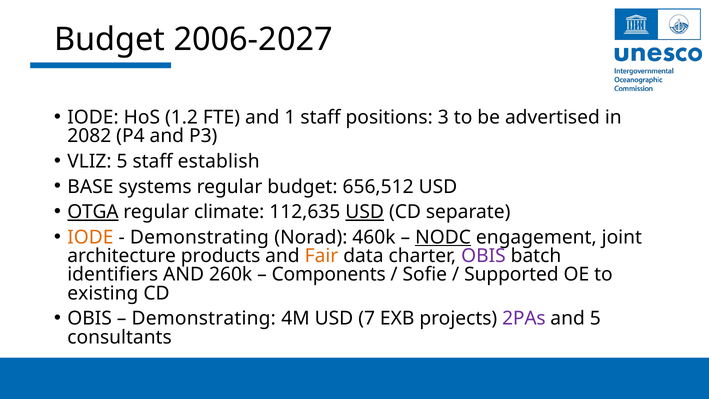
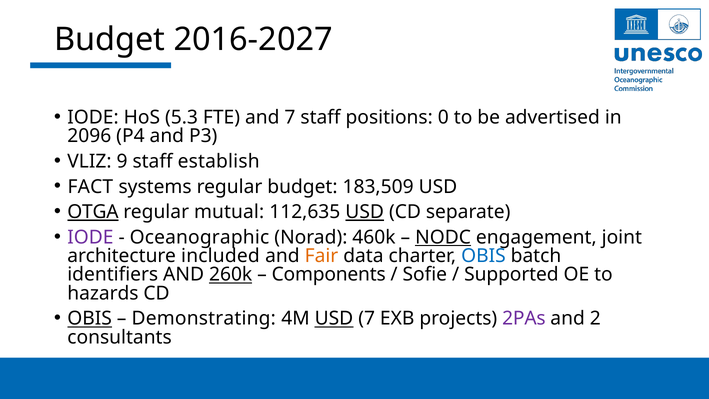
2006-2027: 2006-2027 -> 2016-2027
1.2: 1.2 -> 5.3
and 1: 1 -> 7
3: 3 -> 0
2082: 2082 -> 2096
VLIZ 5: 5 -> 9
BASE: BASE -> FACT
656,512: 656,512 -> 183,509
climate: climate -> mutual
IODE at (90, 237) colour: orange -> purple
Demonstrating at (199, 237): Demonstrating -> Oceanographic
products: products -> included
OBIS at (483, 256) colour: purple -> blue
260k underline: none -> present
existing: existing -> hazards
OBIS at (90, 318) underline: none -> present
USD at (334, 318) underline: none -> present
and 5: 5 -> 2
